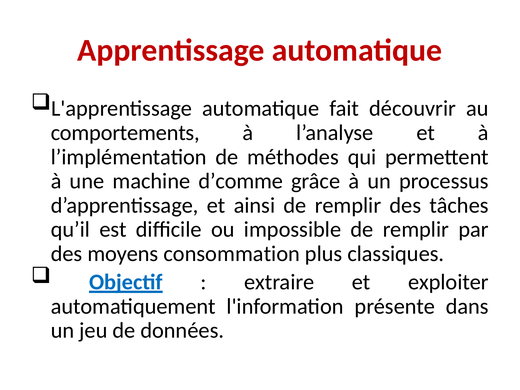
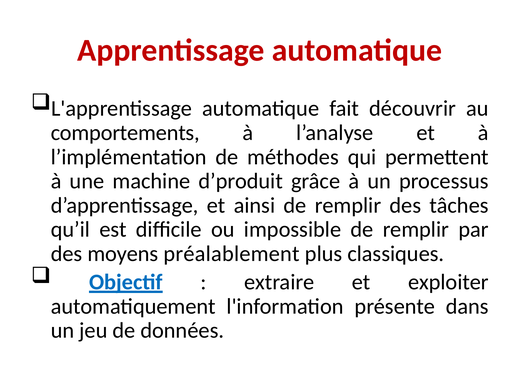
d’comme: d’comme -> d’produit
consommation: consommation -> préalablement
